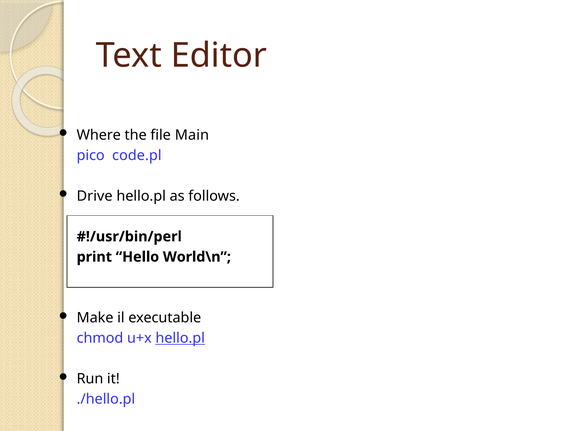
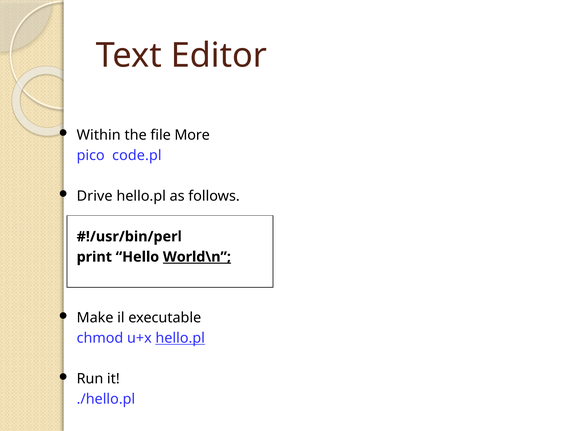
Where: Where -> Within
Main: Main -> More
World\n underline: none -> present
